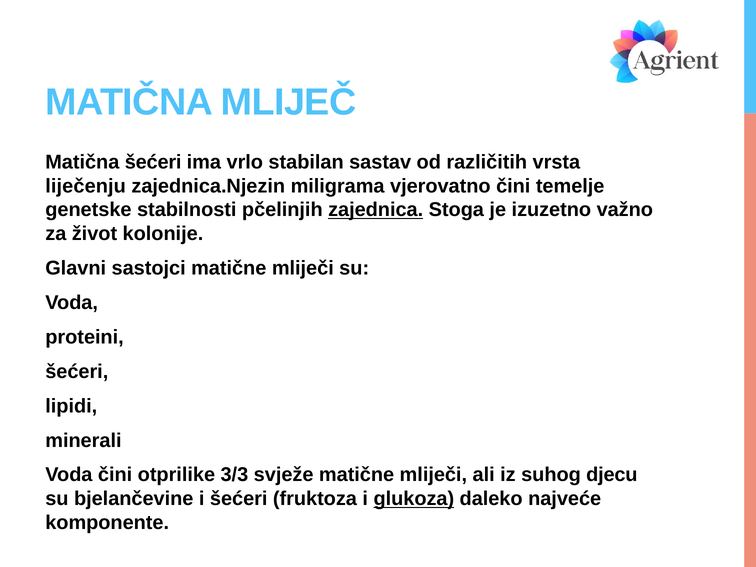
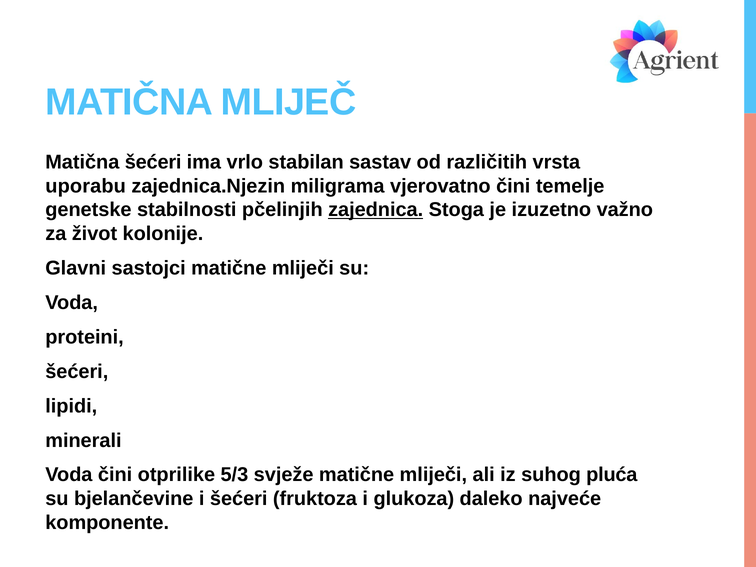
liječenju: liječenju -> uporabu
3/3: 3/3 -> 5/3
djecu: djecu -> pluća
glukoza underline: present -> none
